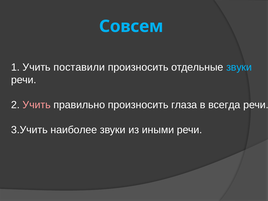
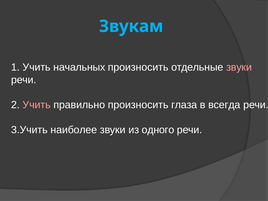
Совсем: Совсем -> Звукам
поставили: поставили -> начальных
звуки at (239, 67) colour: light blue -> pink
иными: иными -> одного
